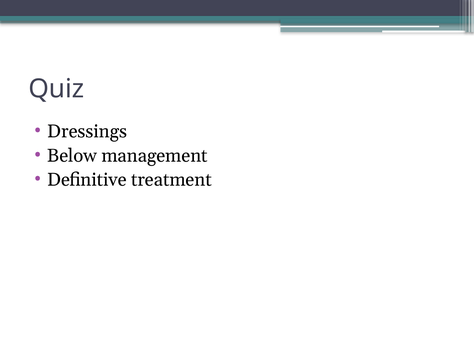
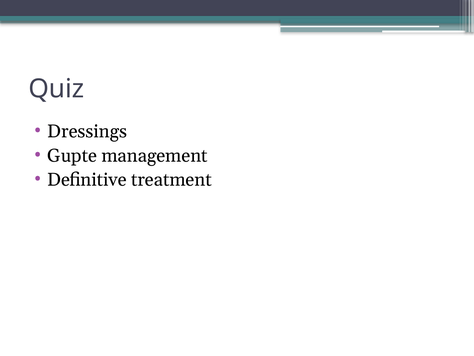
Below: Below -> Gupte
